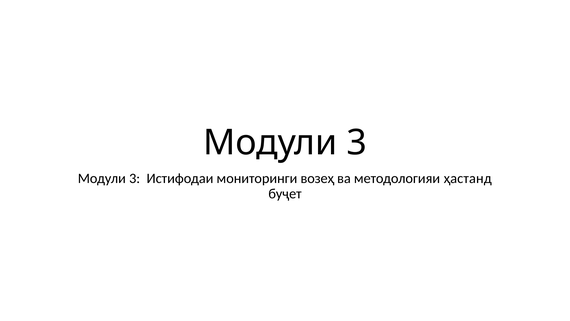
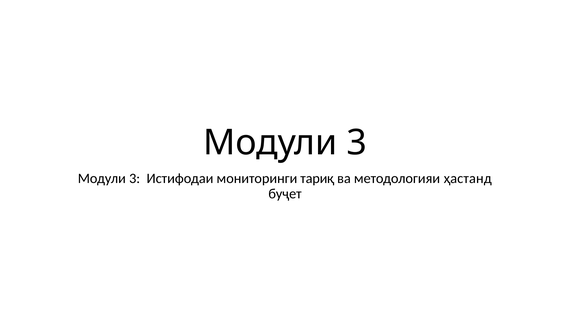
возеҳ: возеҳ -> тариқ
